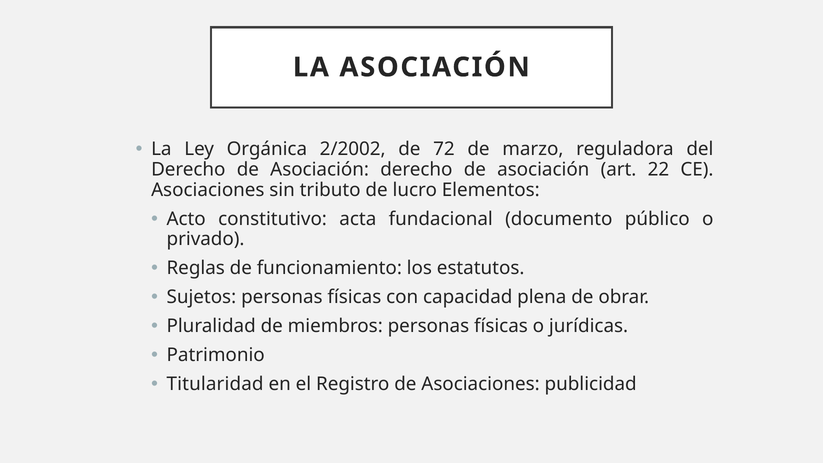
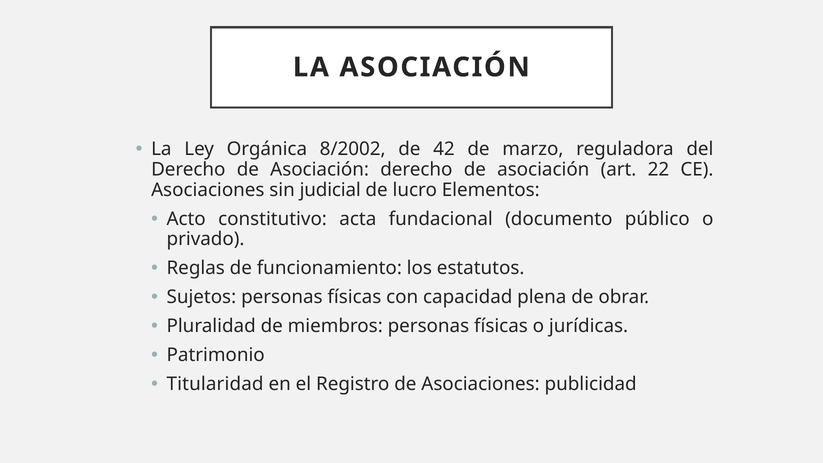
2/2002: 2/2002 -> 8/2002
72: 72 -> 42
tributo: tributo -> judicial
